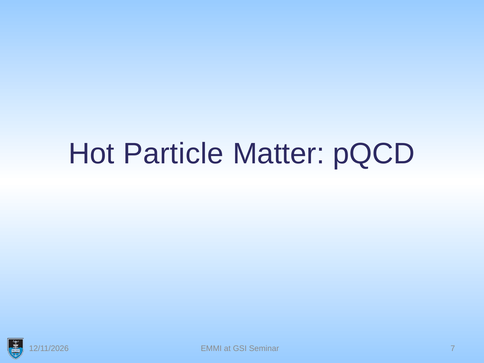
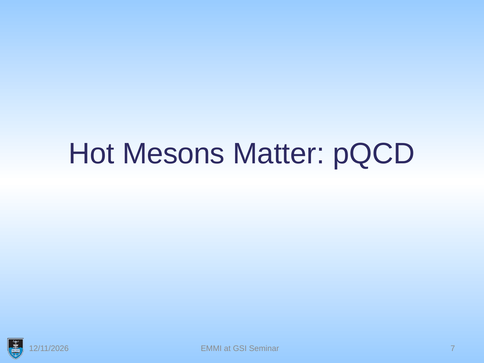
Particle: Particle -> Mesons
